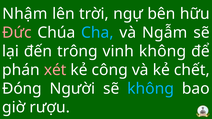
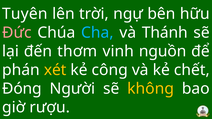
Nhậm: Nhậm -> Tuyên
Ngẫm: Ngẫm -> Thánh
trông: trông -> thơm
vinh không: không -> nguồn
xét colour: pink -> yellow
không at (151, 89) colour: light blue -> yellow
